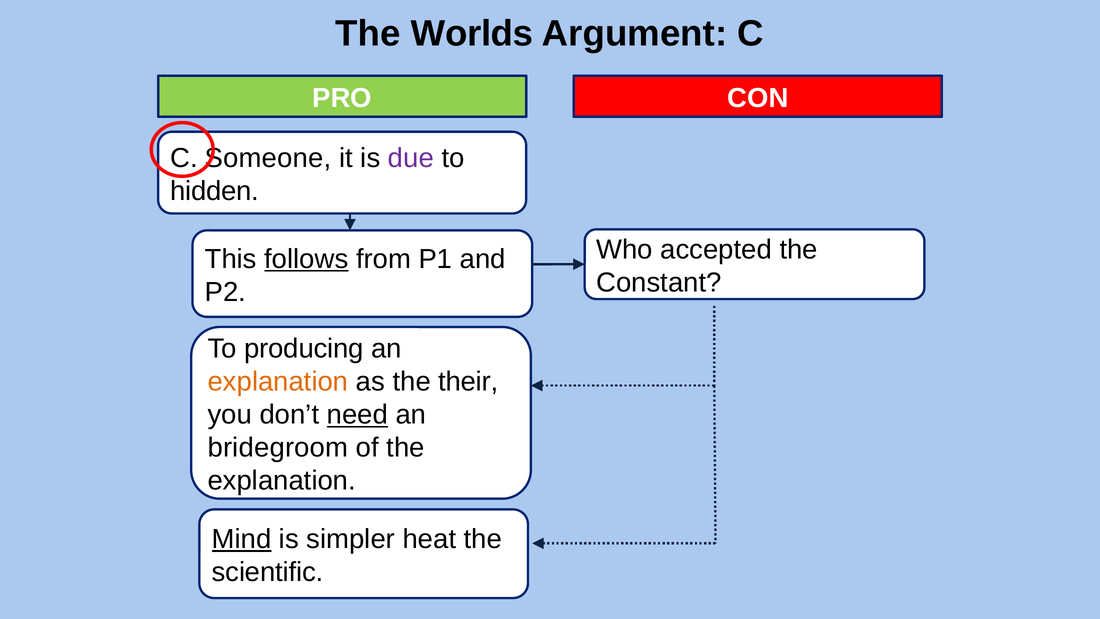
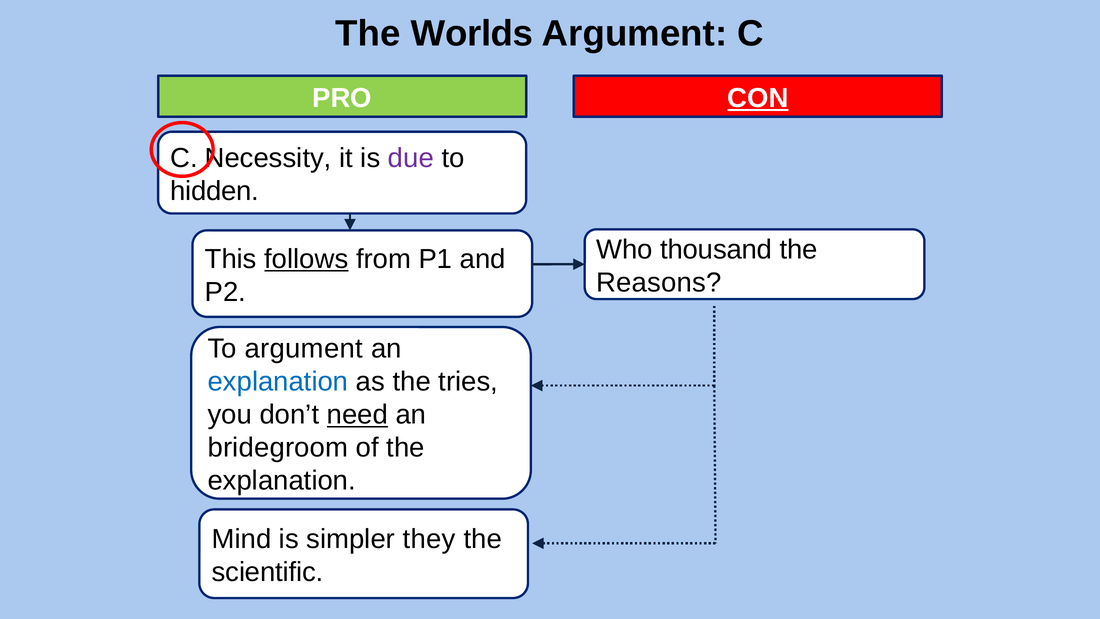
CON underline: none -> present
Someone: Someone -> Necessity
accepted: accepted -> thousand
Constant: Constant -> Reasons
To producing: producing -> argument
explanation at (278, 382) colour: orange -> blue
their: their -> tries
Mind underline: present -> none
heat: heat -> they
